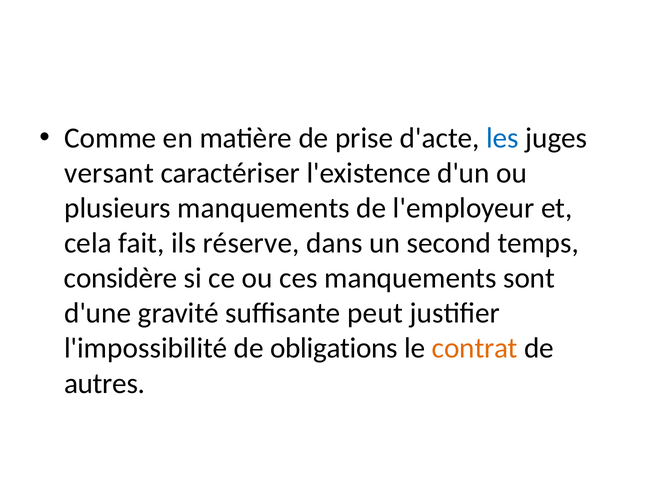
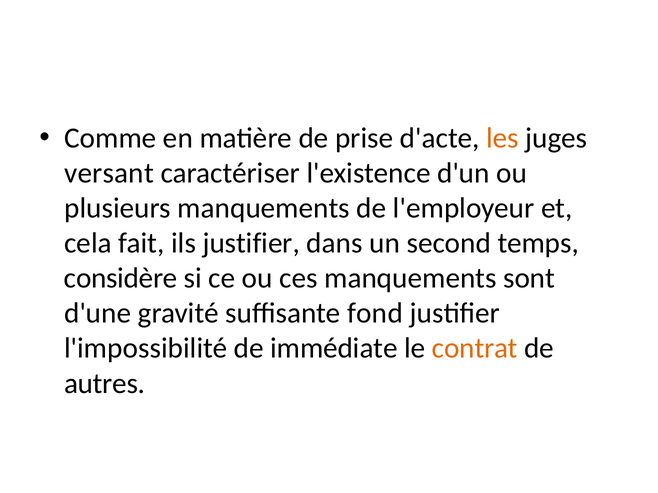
les colour: blue -> orange
ils réserve: réserve -> justifier
peut: peut -> fond
obligations: obligations -> immédiate
